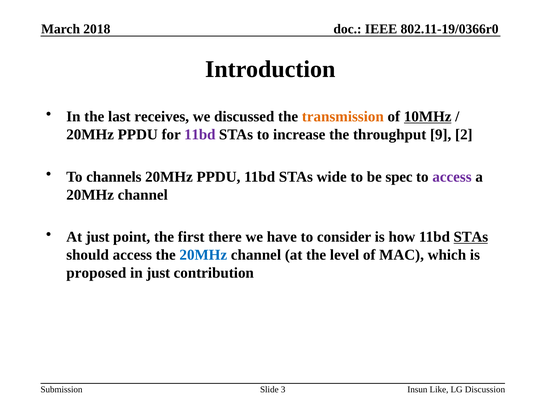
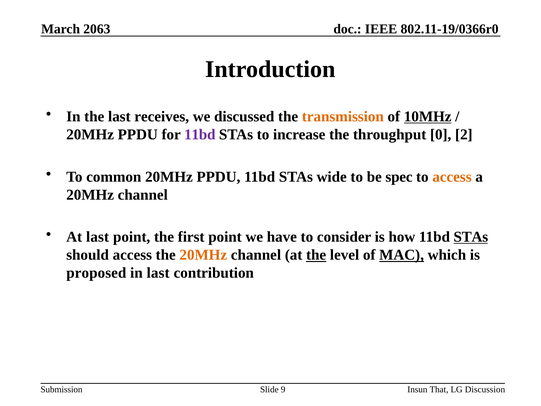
2018: 2018 -> 2063
9: 9 -> 0
channels: channels -> common
access at (452, 177) colour: purple -> orange
At just: just -> last
first there: there -> point
20MHz at (203, 255) colour: blue -> orange
the at (316, 255) underline: none -> present
MAC underline: none -> present
in just: just -> last
3: 3 -> 9
Like: Like -> That
